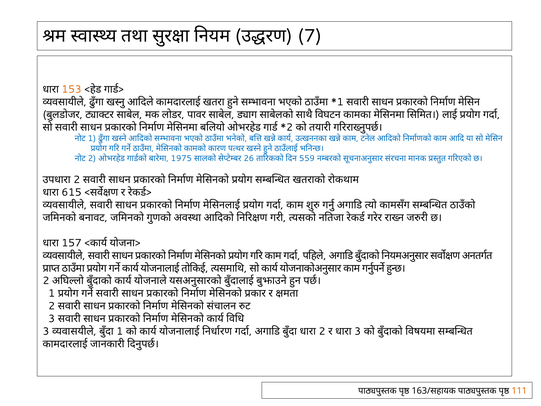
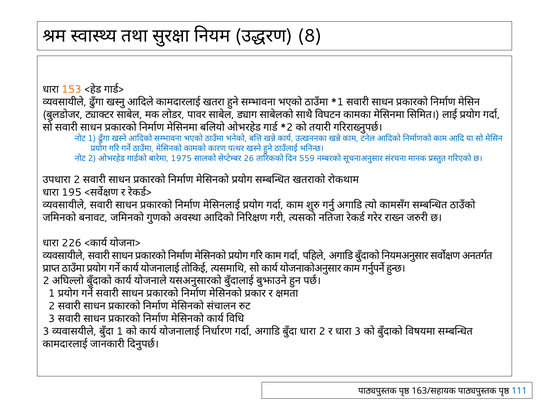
7: 7 -> 8
615: 615 -> 195
157: 157 -> 226
111 colour: orange -> blue
